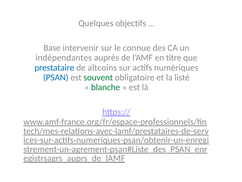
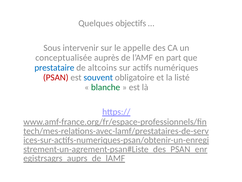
Base: Base -> Sous
connue: connue -> appelle
indépendantes: indépendantes -> conceptualisée
titre: titre -> part
PSAN colour: blue -> red
souvent colour: green -> blue
